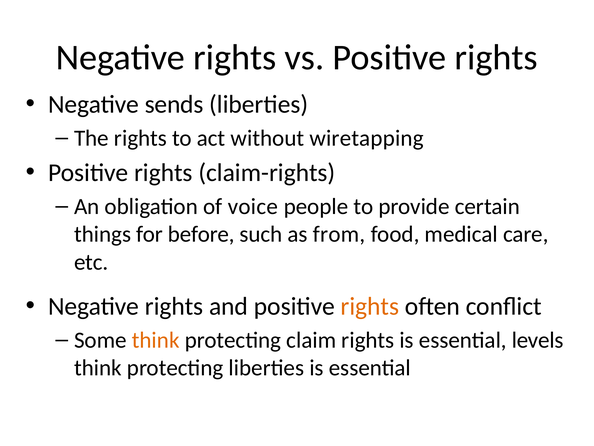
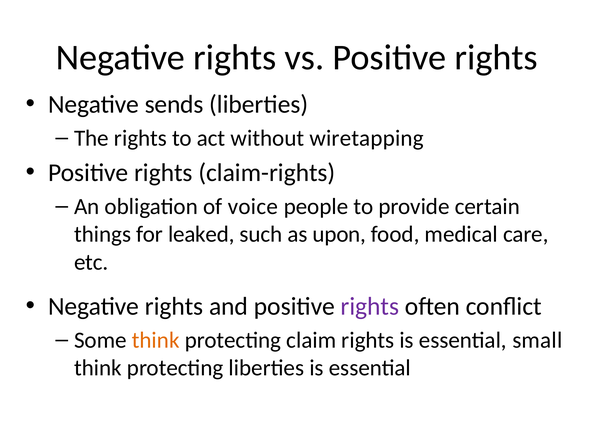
before: before -> leaked
from: from -> upon
rights at (370, 306) colour: orange -> purple
levels: levels -> small
